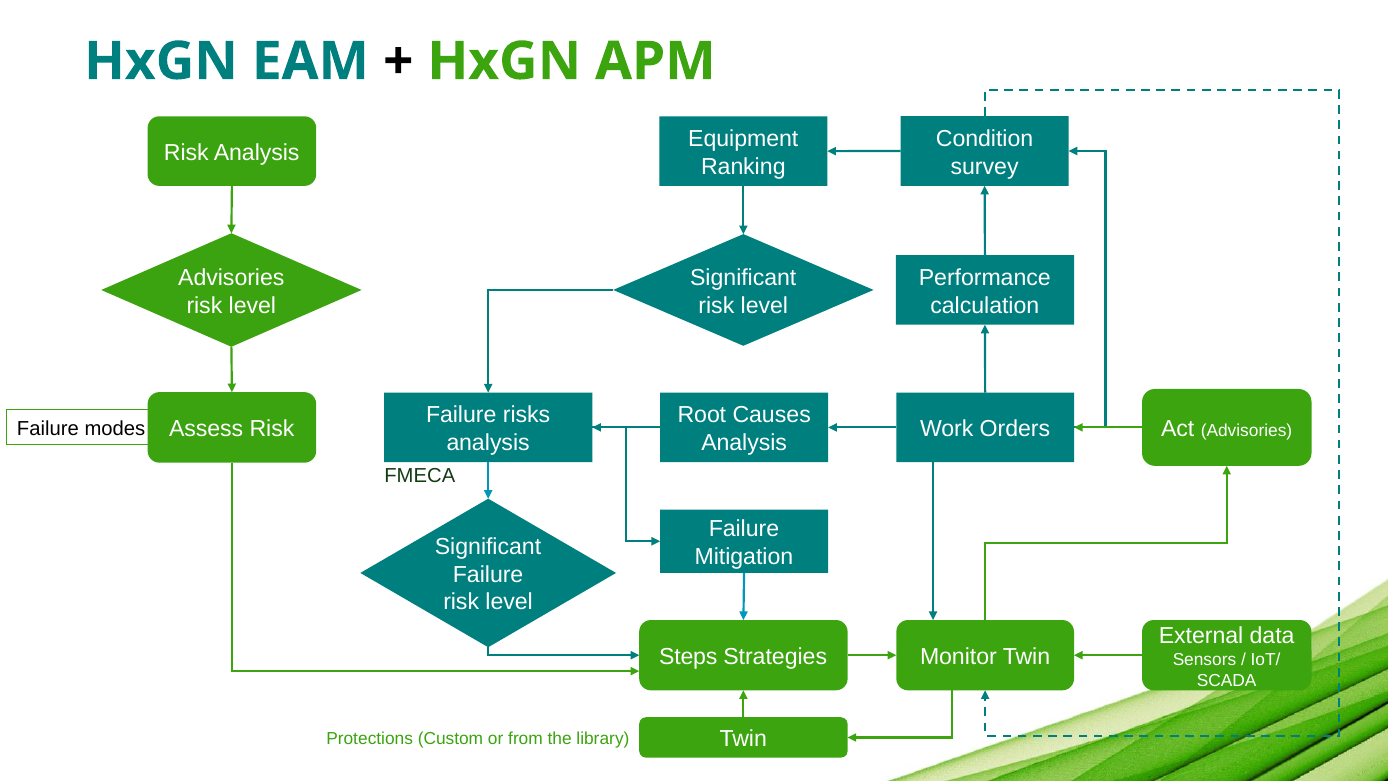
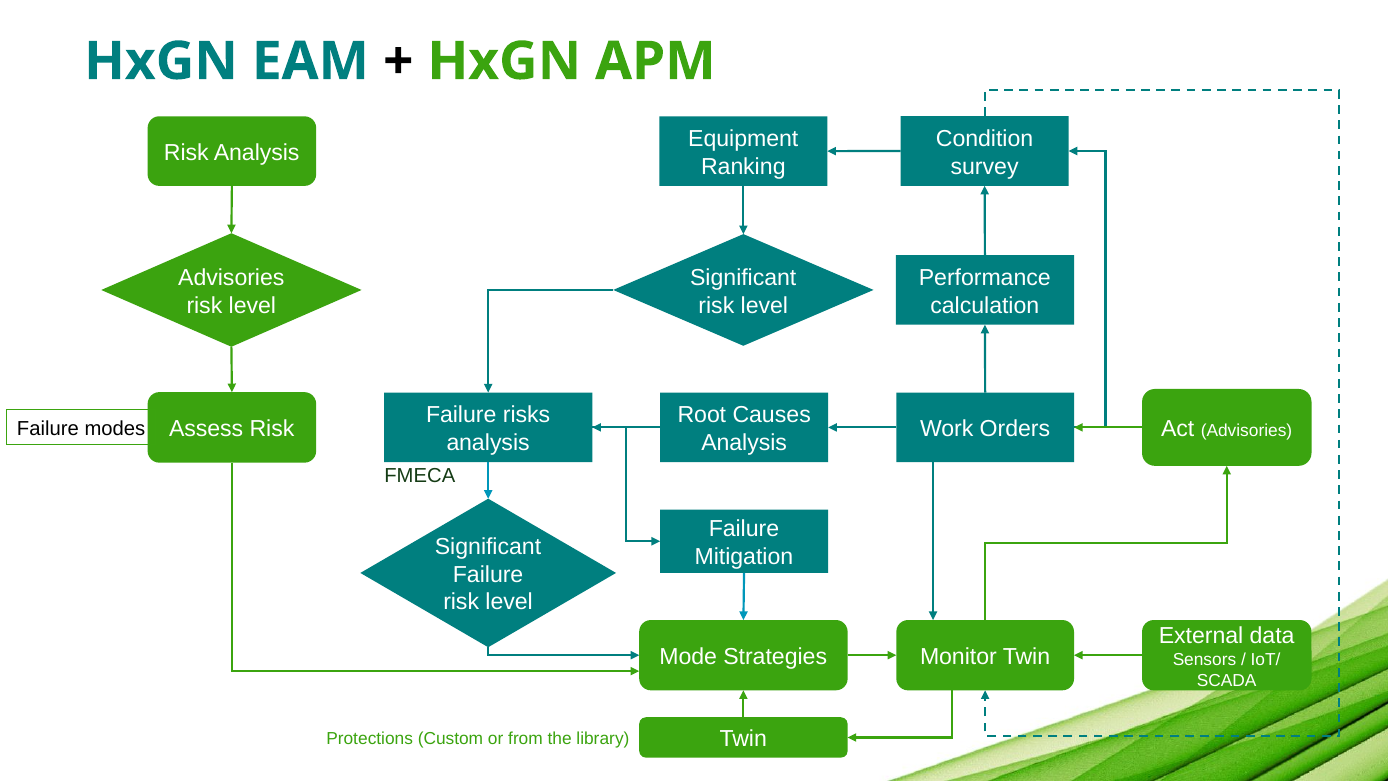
Steps: Steps -> Mode
